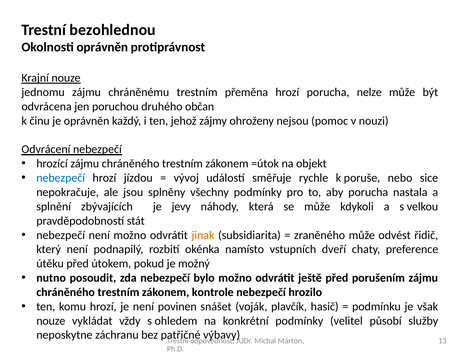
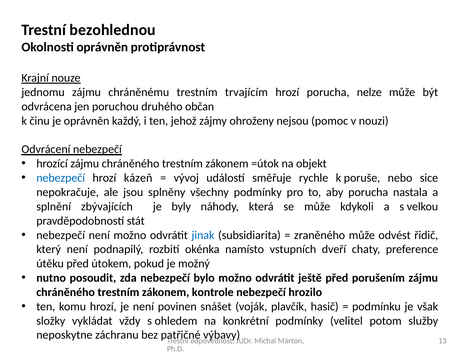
přeměna: přeměna -> trvajícím
jízdou: jízdou -> kázeň
jevy: jevy -> byly
jinak colour: orange -> blue
nouze at (51, 320): nouze -> složky
působí: působí -> potom
